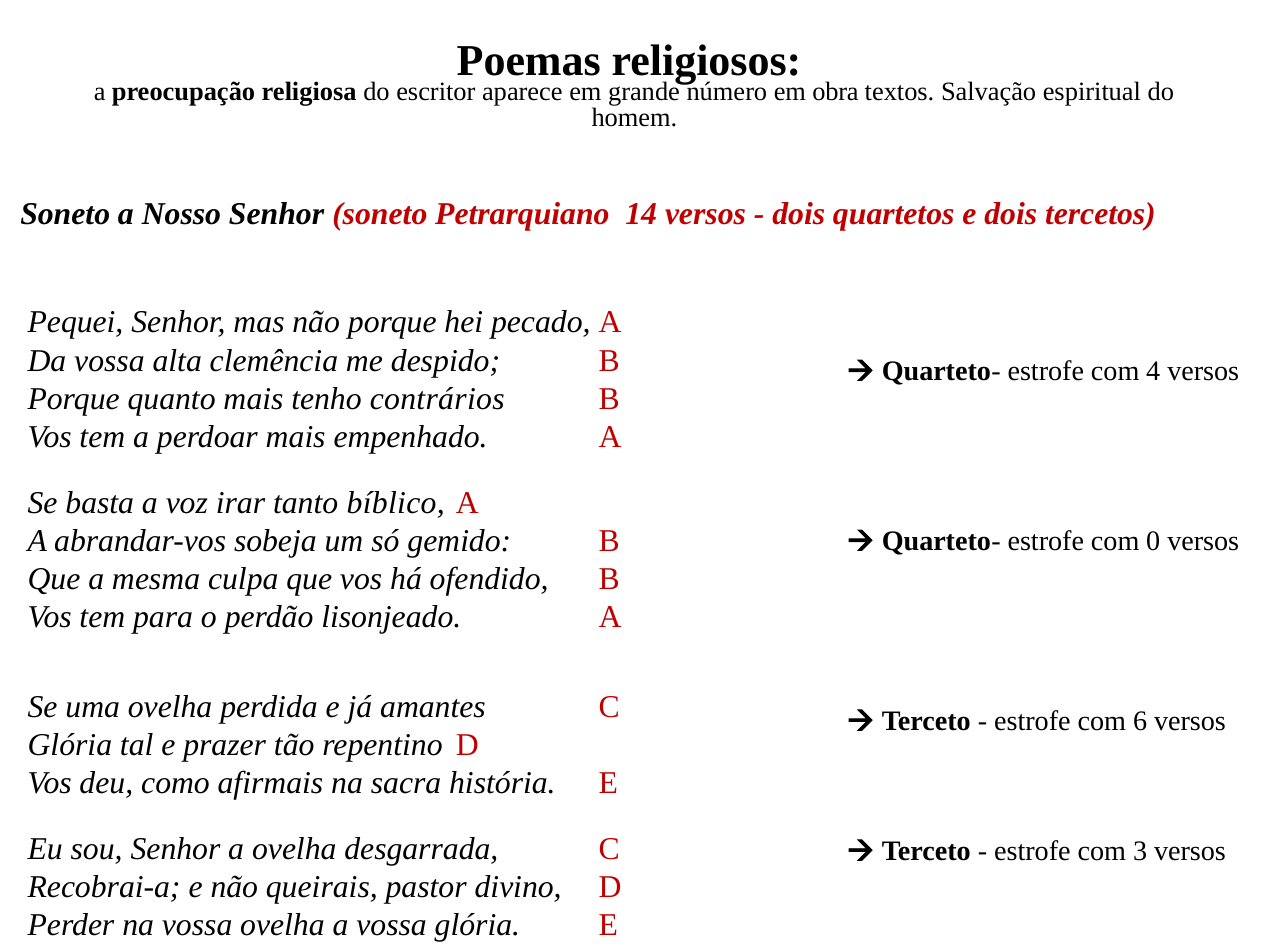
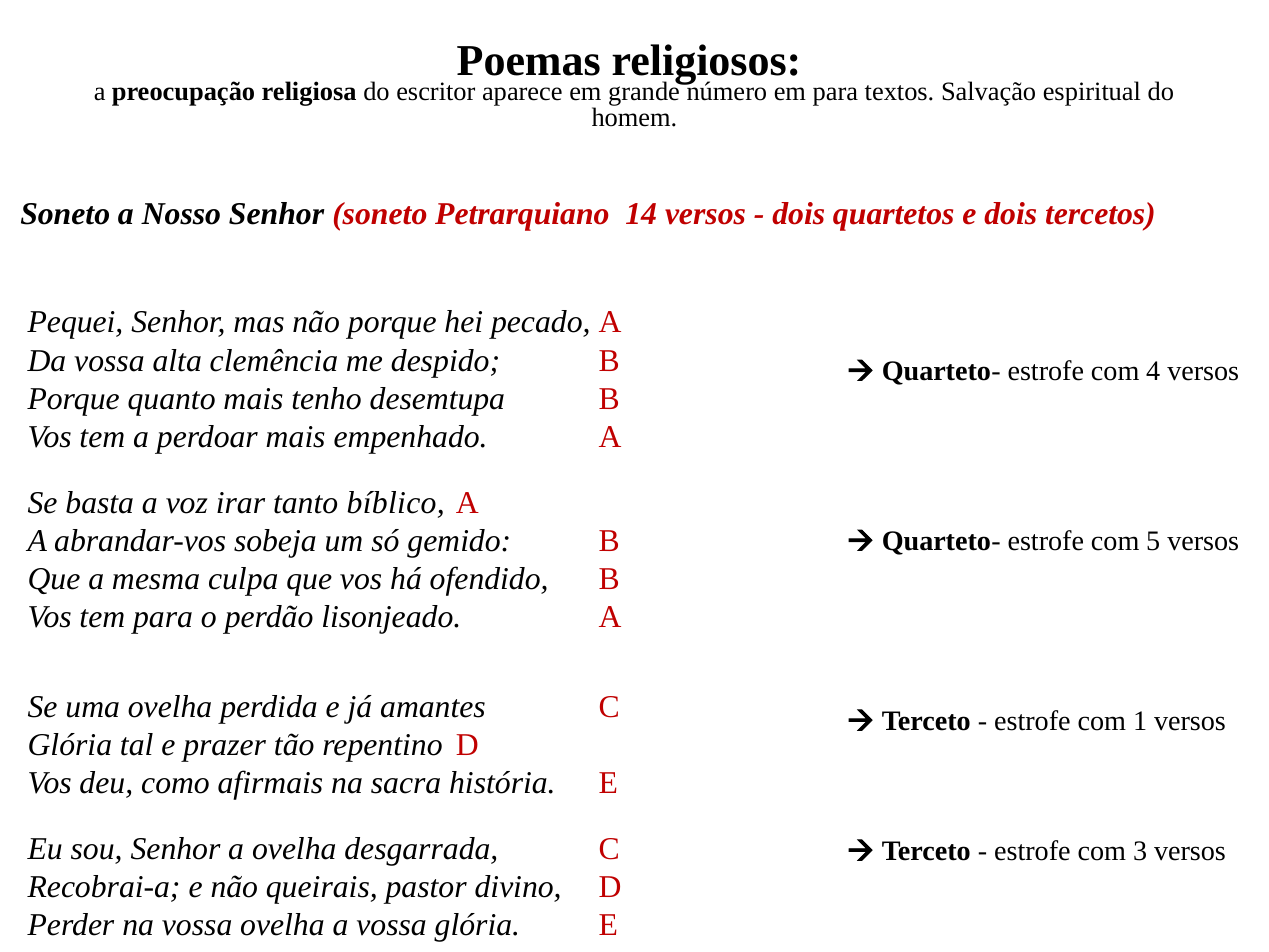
em obra: obra -> para
contrários: contrários -> desemtupa
0: 0 -> 5
6: 6 -> 1
